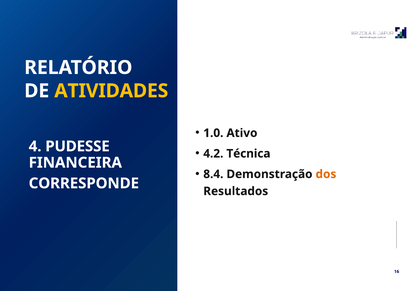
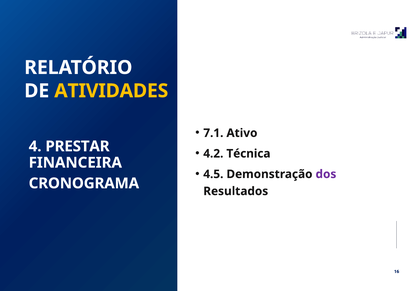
1.0: 1.0 -> 7.1
PUDESSE: PUDESSE -> PRESTAR
8.4: 8.4 -> 4.5
dos colour: orange -> purple
CORRESPONDE: CORRESPONDE -> CRONOGRAMA
